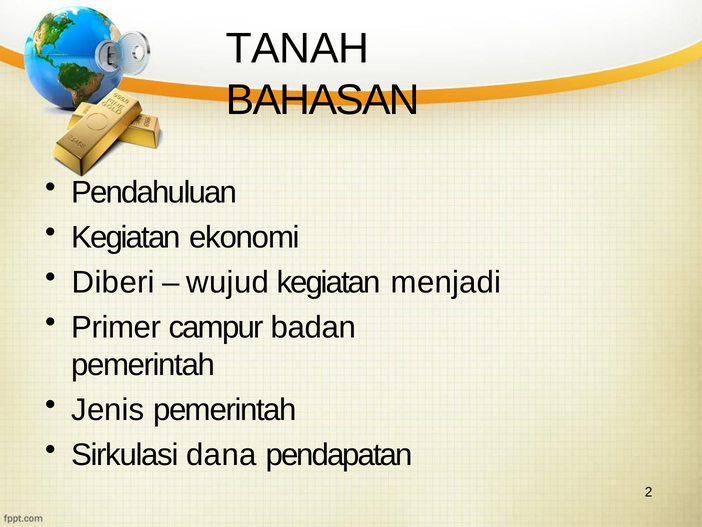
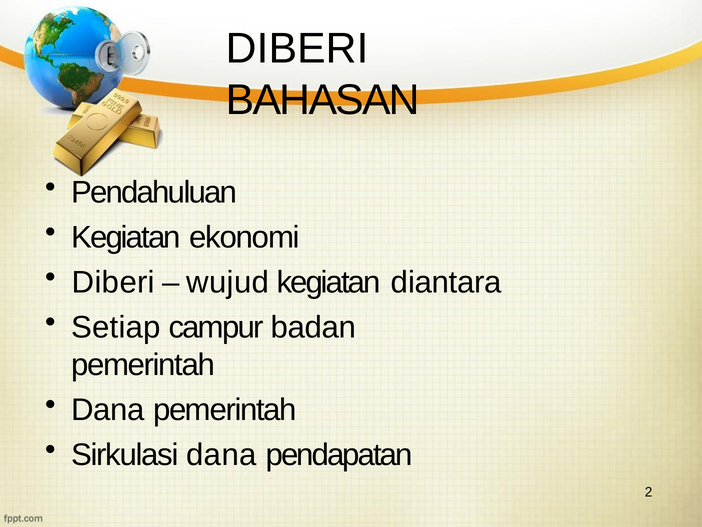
TANAH at (297, 49): TANAH -> DIBERI
menjadi: menjadi -> diantara
Primer: Primer -> Setiap
Jenis at (108, 410): Jenis -> Dana
